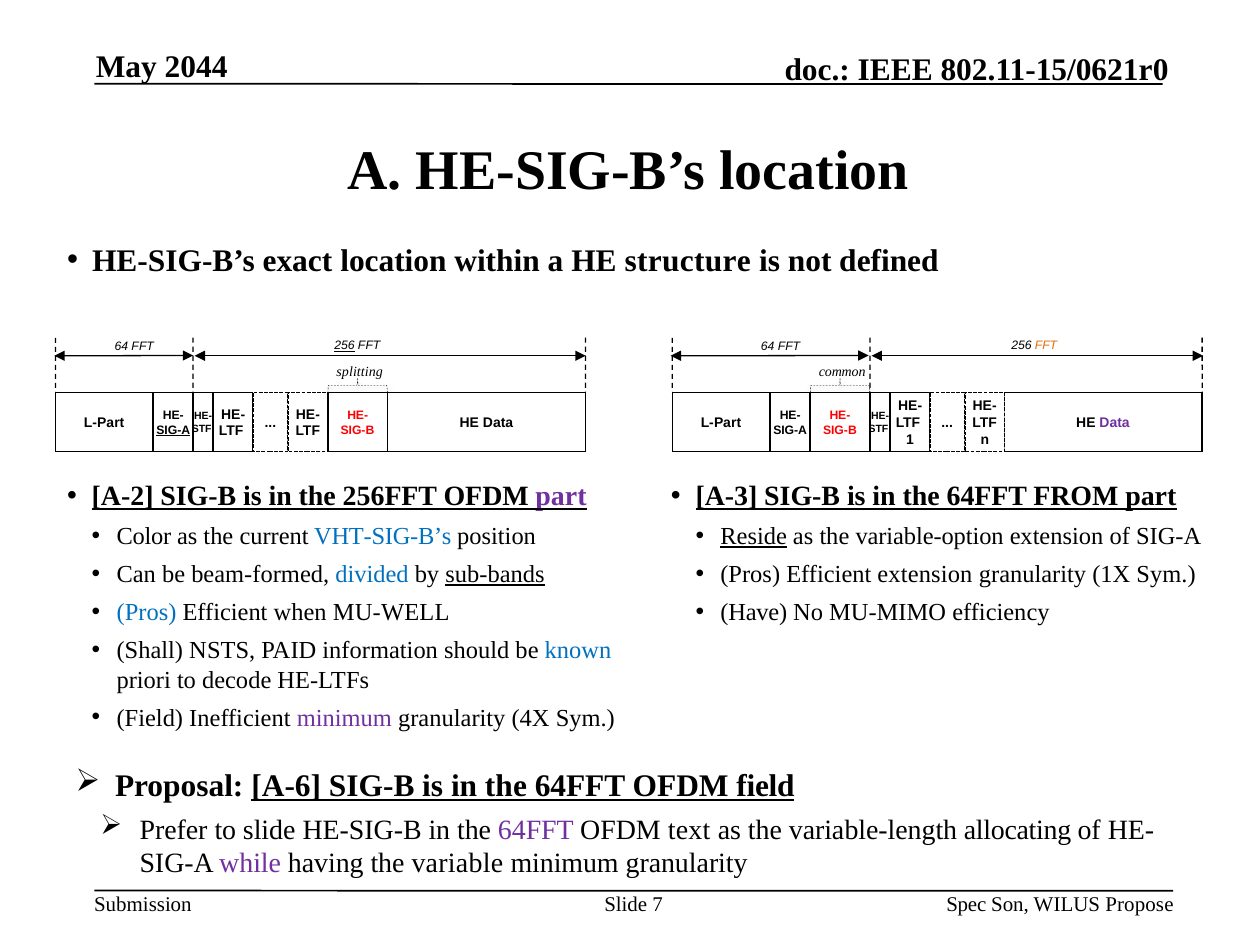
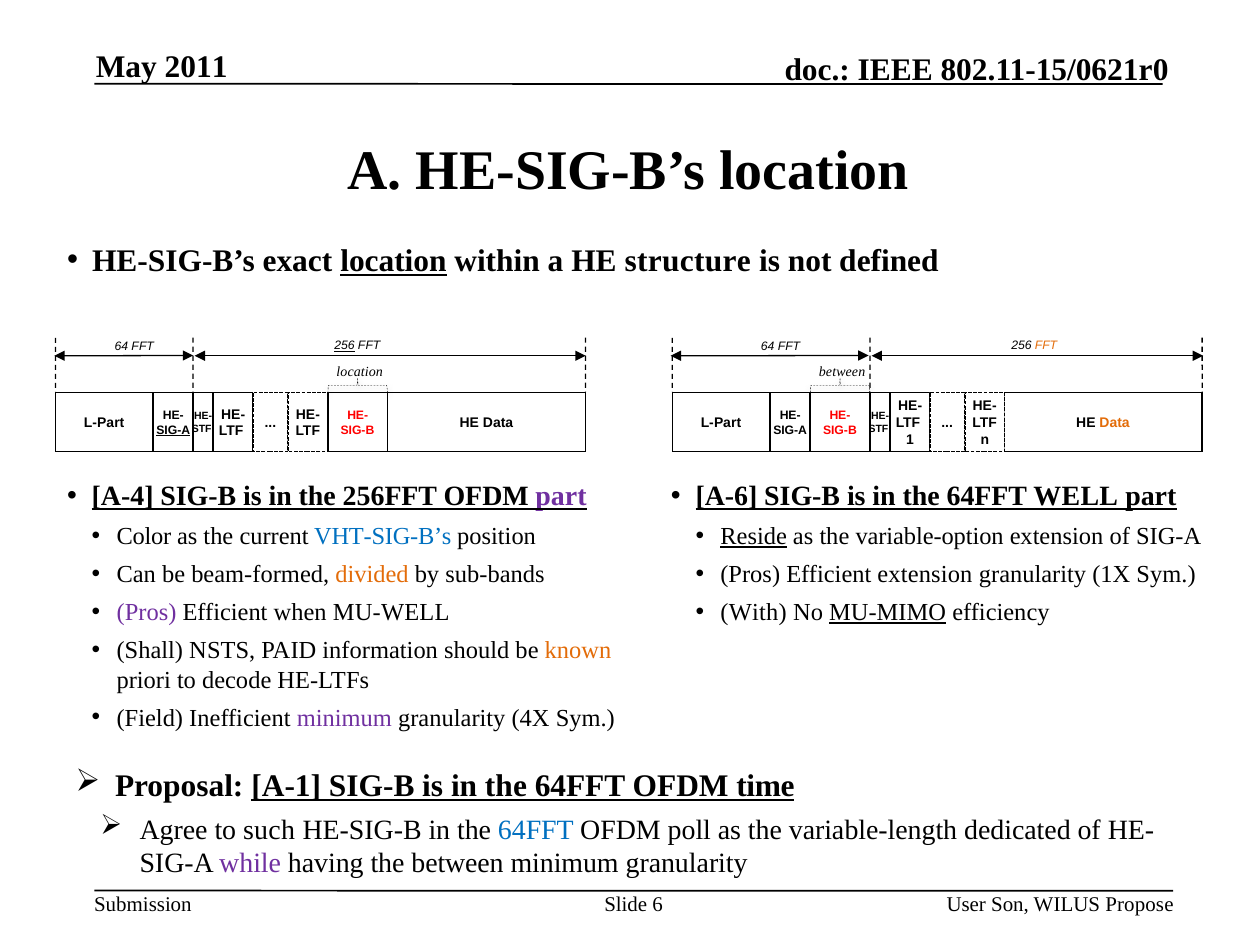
2044: 2044 -> 2011
location at (393, 261) underline: none -> present
splitting at (360, 372): splitting -> location
common at (842, 372): common -> between
Data at (1115, 423) colour: purple -> orange
A-2: A-2 -> A-4
A-3: A-3 -> A-6
FROM: FROM -> WELL
divided colour: blue -> orange
sub-bands underline: present -> none
Pros at (147, 612) colour: blue -> purple
Have: Have -> With
MU-MIMO underline: none -> present
known colour: blue -> orange
A-6: A-6 -> A-1
OFDM field: field -> time
Prefer: Prefer -> Agree
to slide: slide -> such
64FFT at (536, 830) colour: purple -> blue
text: text -> poll
allocating: allocating -> dedicated
the variable: variable -> between
7: 7 -> 6
Spec: Spec -> User
